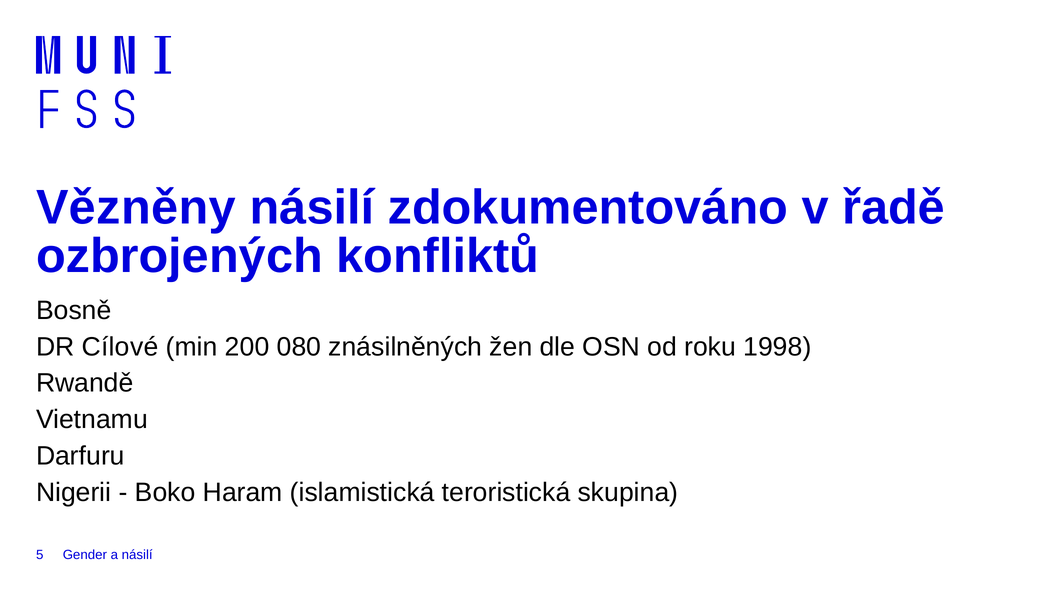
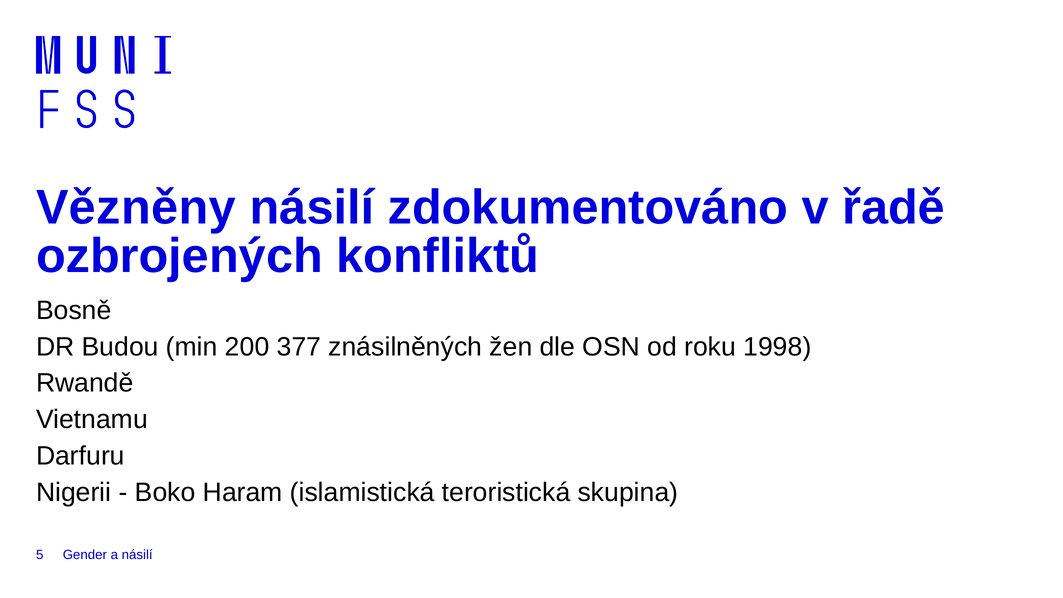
Cílové: Cílové -> Budou
080: 080 -> 377
